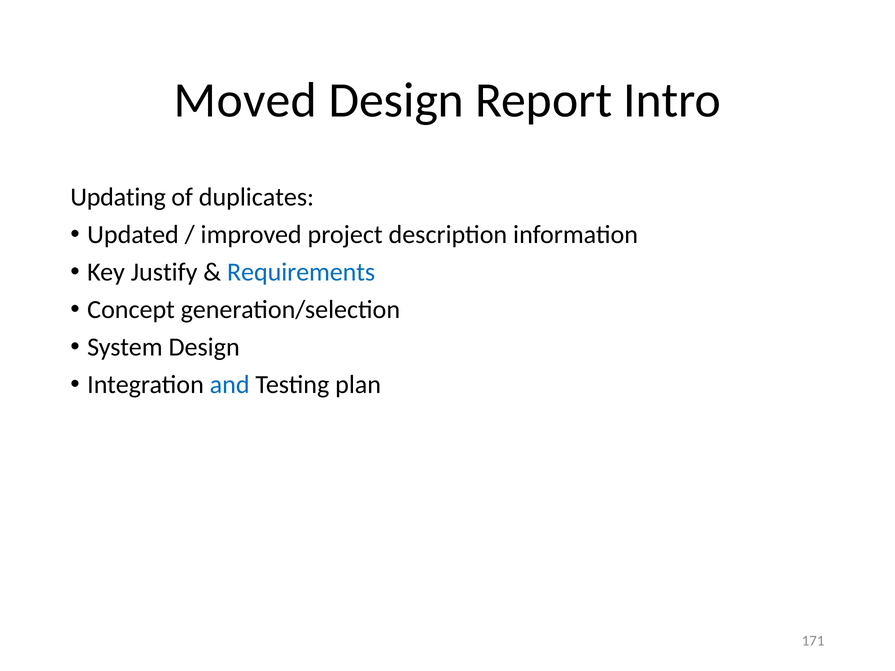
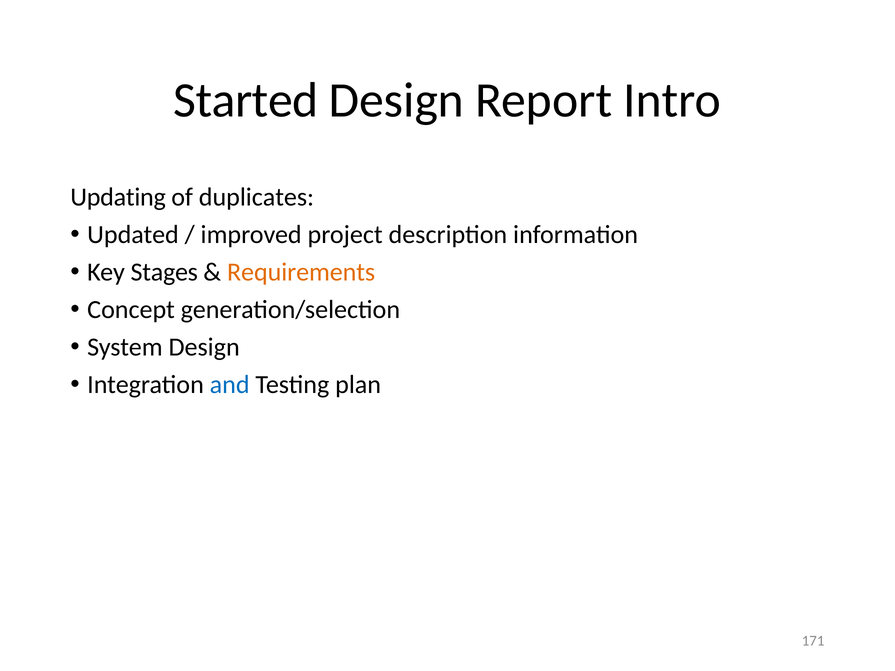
Moved: Moved -> Started
Justify: Justify -> Stages
Requirements colour: blue -> orange
